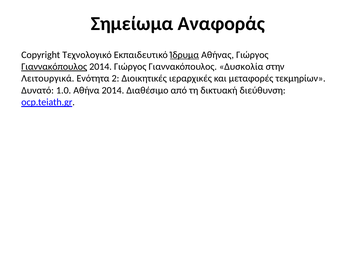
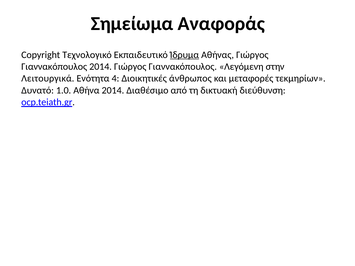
Γιαννακόπουλος at (54, 67) underline: present -> none
Δυσκολία: Δυσκολία -> Λεγόμενη
2: 2 -> 4
ιεραρχικές: ιεραρχικές -> άνθρωπος
